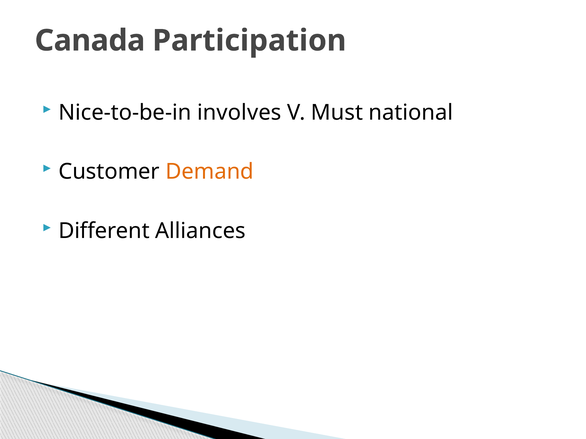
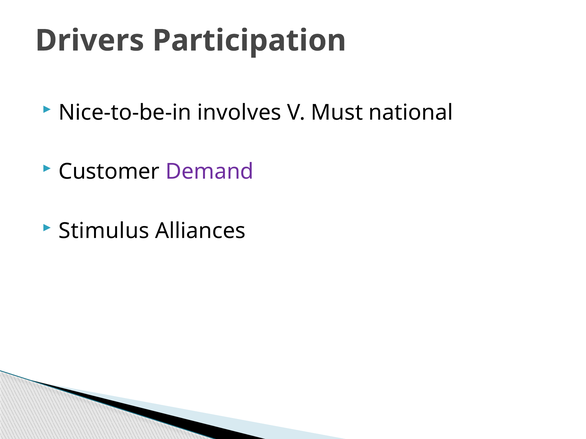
Canada: Canada -> Drivers
Demand colour: orange -> purple
Different: Different -> Stimulus
